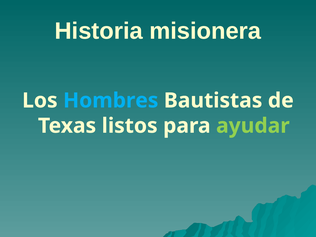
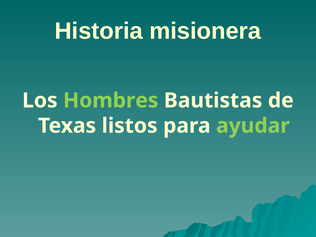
Hombres colour: light blue -> light green
